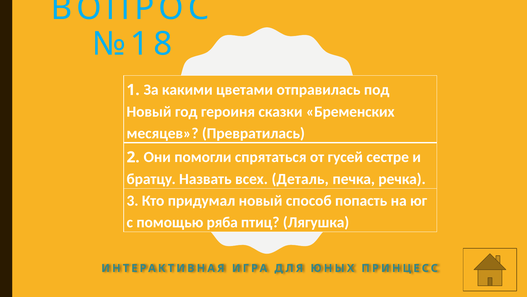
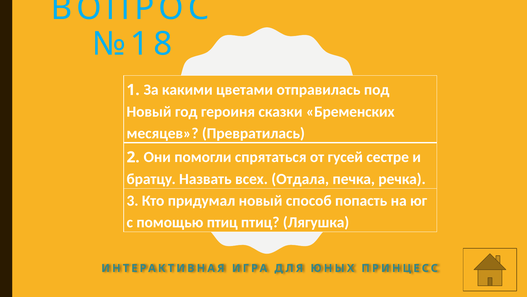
Деталь: Деталь -> Отдала
помощью ряба: ряба -> птиц
